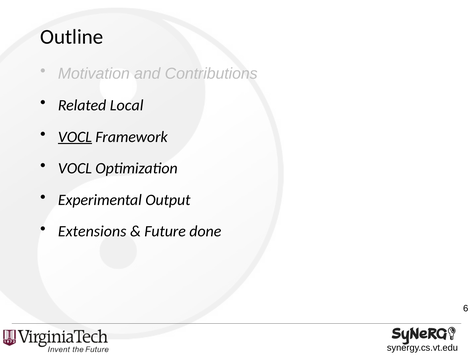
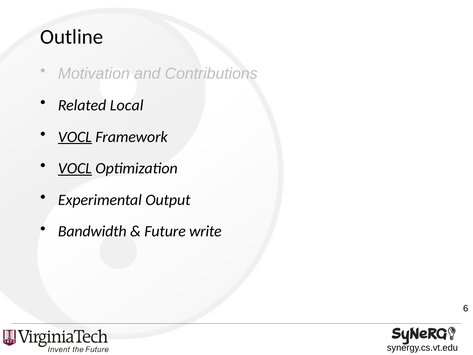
VOCL at (75, 168) underline: none -> present
Extensions: Extensions -> Bandwidth
done: done -> write
